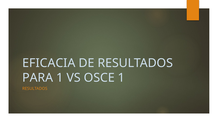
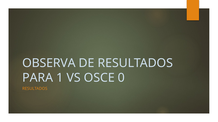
EFICACIA: EFICACIA -> OBSERVA
OSCE 1: 1 -> 0
